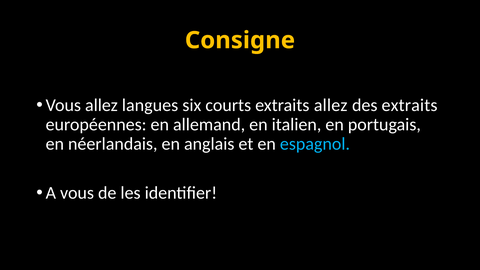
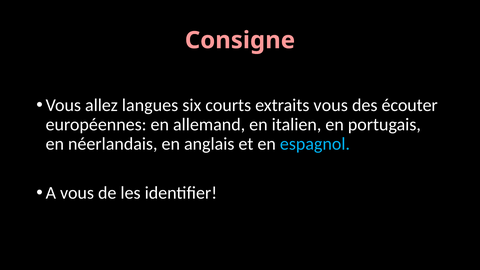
Consigne colour: yellow -> pink
extraits allez: allez -> vous
des extraits: extraits -> écouter
